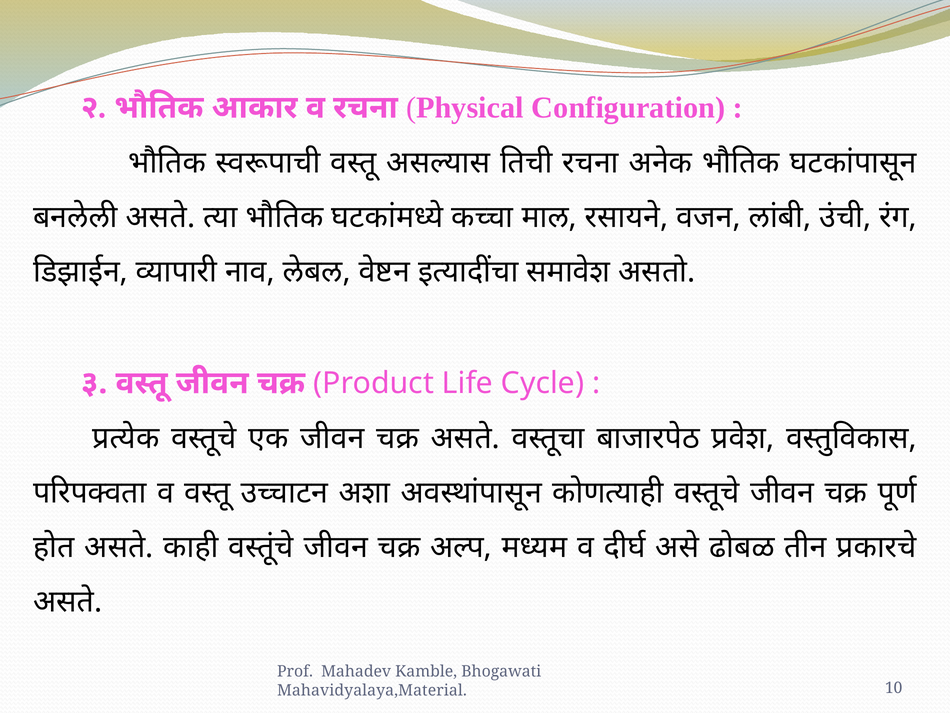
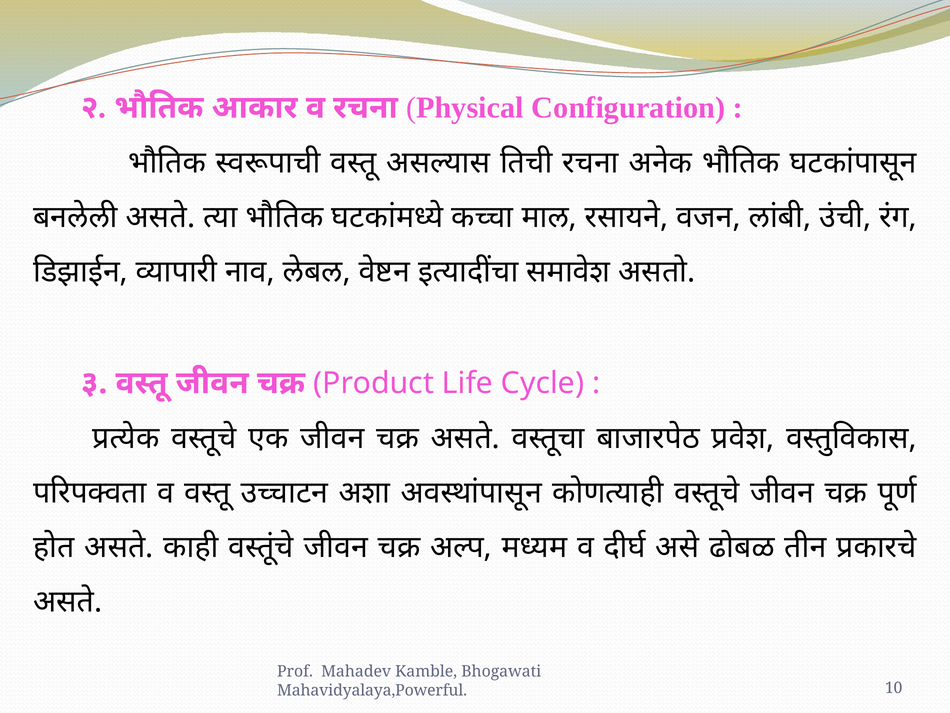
Mahavidyalaya,Material: Mahavidyalaya,Material -> Mahavidyalaya,Powerful
